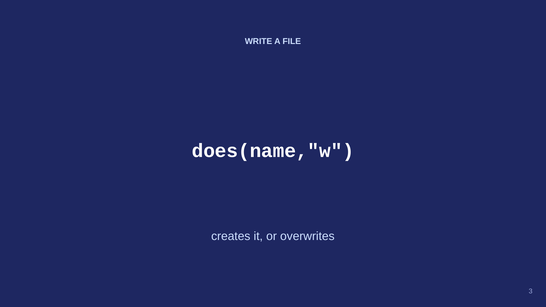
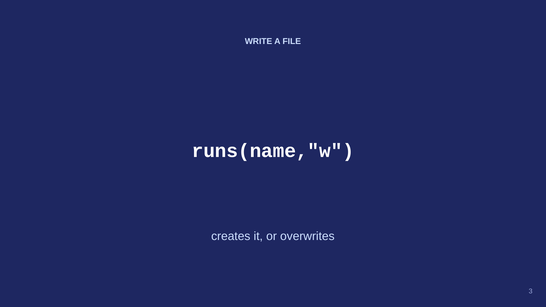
does(name,"w: does(name,"w -> runs(name,"w
